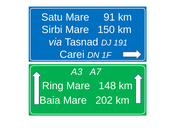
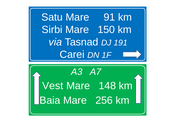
Ring: Ring -> Vest
202: 202 -> 256
